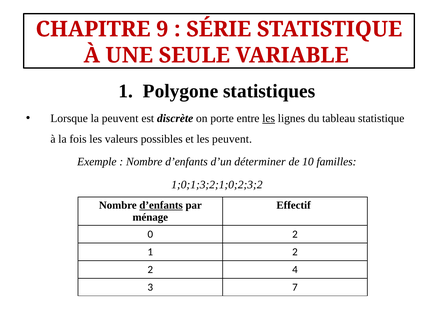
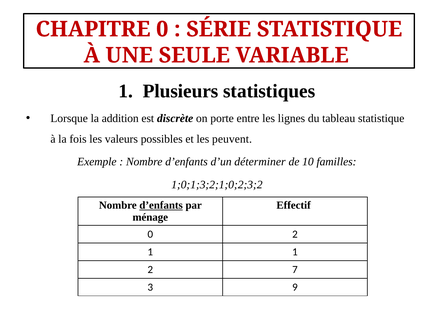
CHAPITRE 9: 9 -> 0
Polygone: Polygone -> Plusieurs
la peuvent: peuvent -> addition
les at (269, 118) underline: present -> none
1 2: 2 -> 1
4: 4 -> 7
7: 7 -> 9
